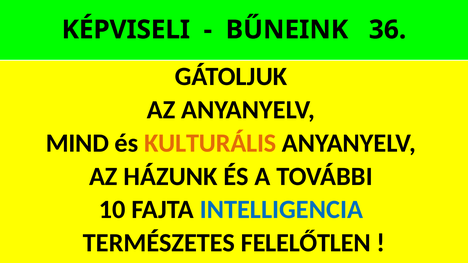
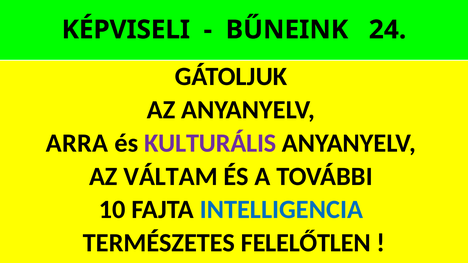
36: 36 -> 24
MIND: MIND -> ARRA
KULTURÁLIS colour: orange -> purple
HÁZUNK: HÁZUNK -> VÁLTAM
